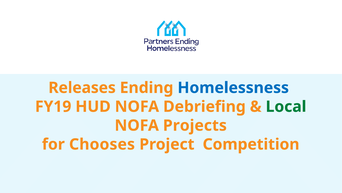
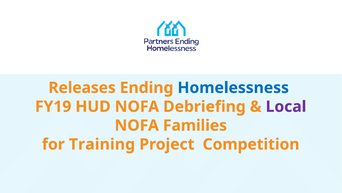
Local colour: green -> purple
Projects: Projects -> Families
Chooses: Chooses -> Training
